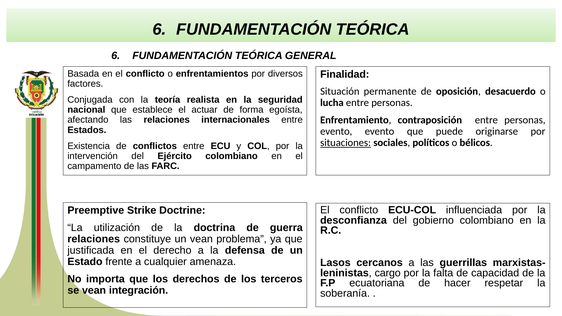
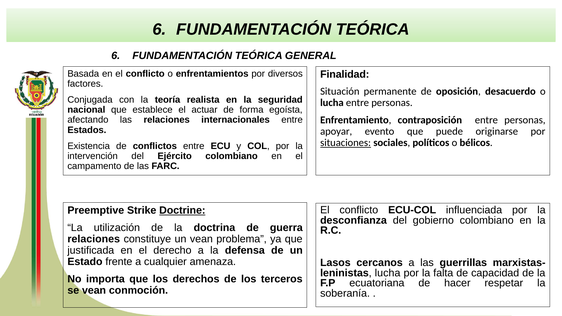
evento at (336, 132): evento -> apoyar
Doctrine underline: none -> present
cargo at (388, 273): cargo -> lucha
integración: integración -> conmoción
